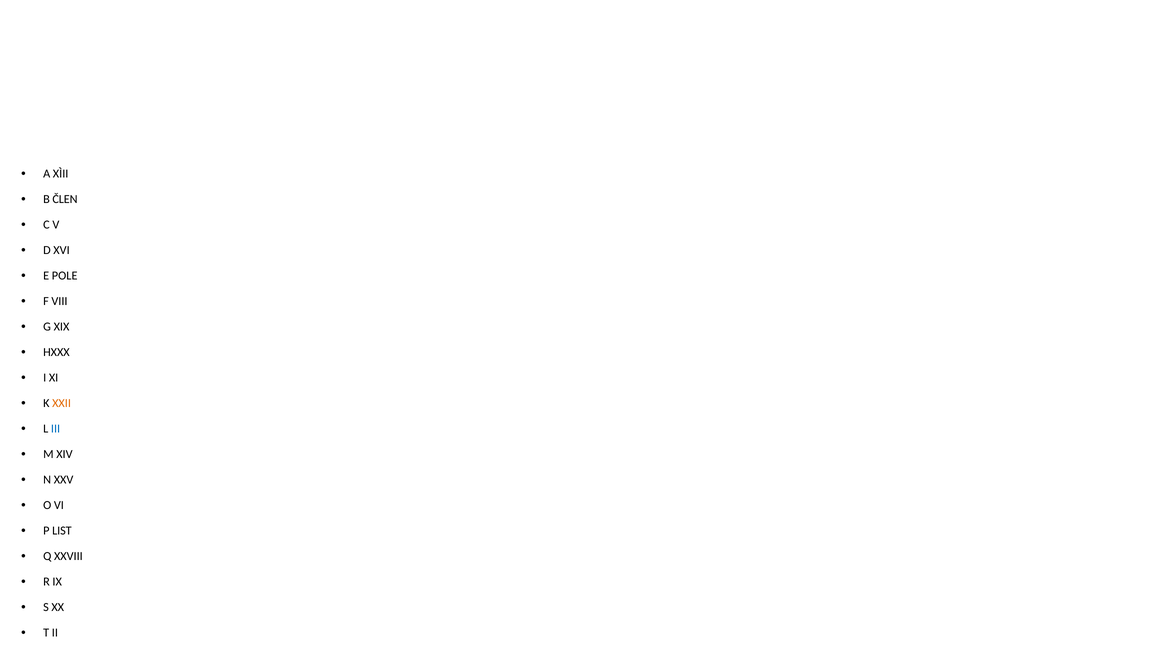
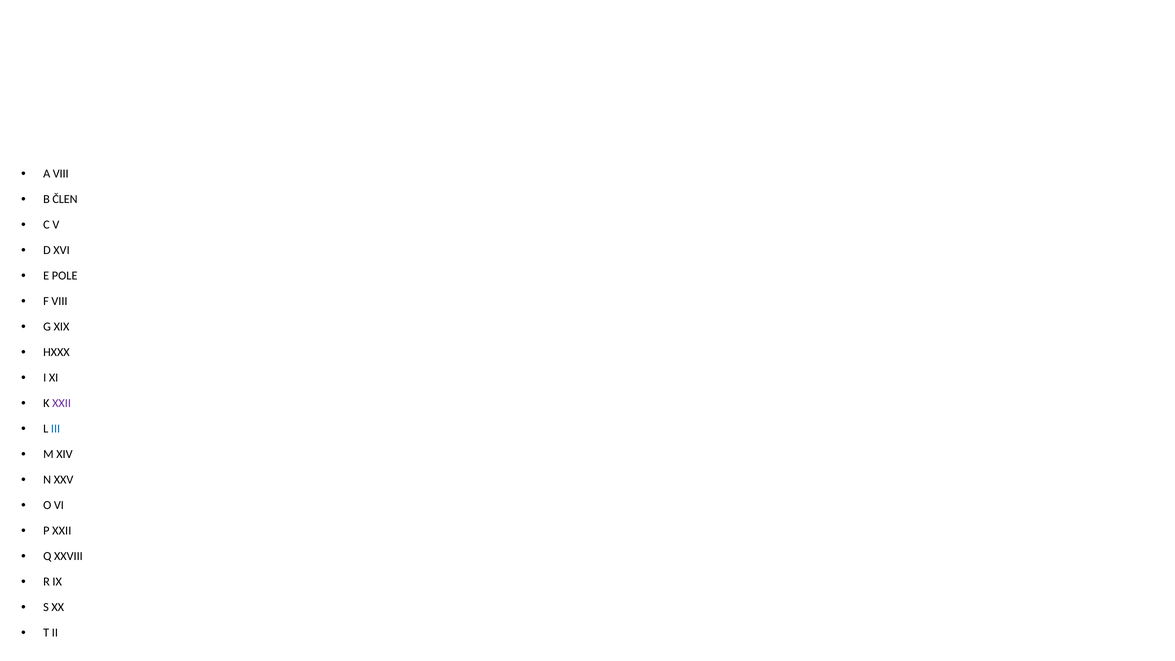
A XÌII: XÌII -> VIII
XXII at (62, 403) colour: orange -> purple
P LIST: LIST -> XXII
